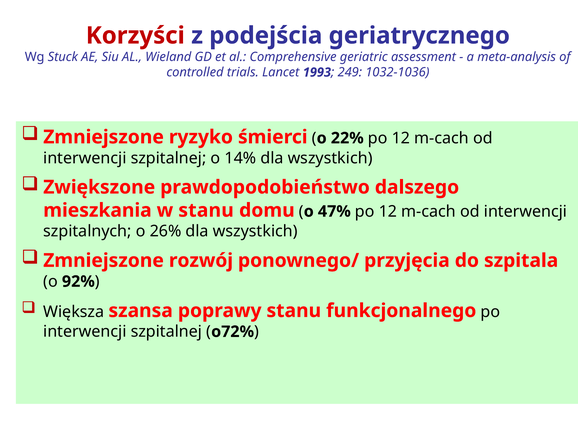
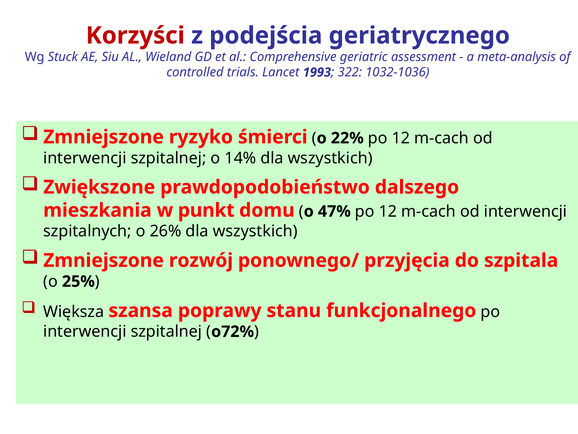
249: 249 -> 322
w stanu: stanu -> punkt
92%: 92% -> 25%
